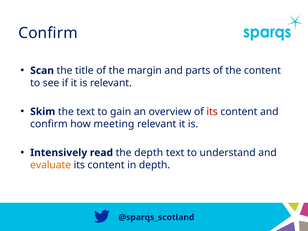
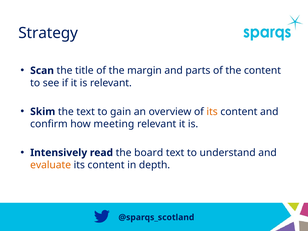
Confirm at (48, 33): Confirm -> Strategy
its at (212, 112) colour: red -> orange
the depth: depth -> board
